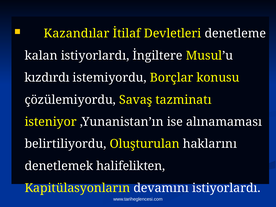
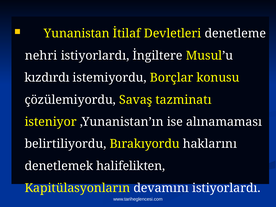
Kazandılar: Kazandılar -> Yunanistan
kalan: kalan -> nehri
Oluşturulan: Oluşturulan -> Bırakıyordu
